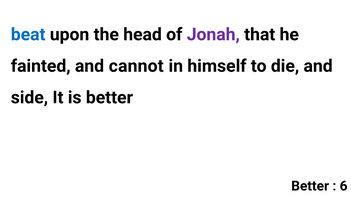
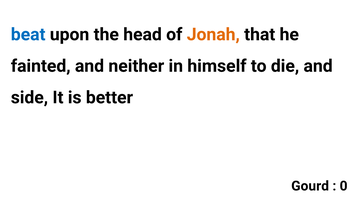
Jonah colour: purple -> orange
cannot: cannot -> neither
Better at (310, 186): Better -> Gourd
6: 6 -> 0
